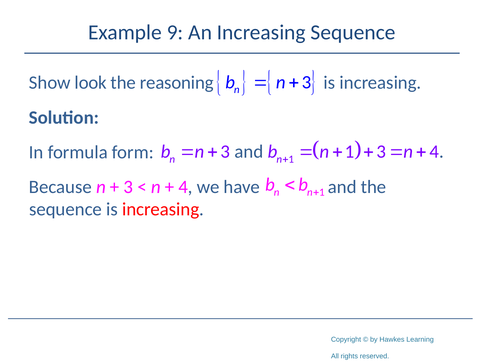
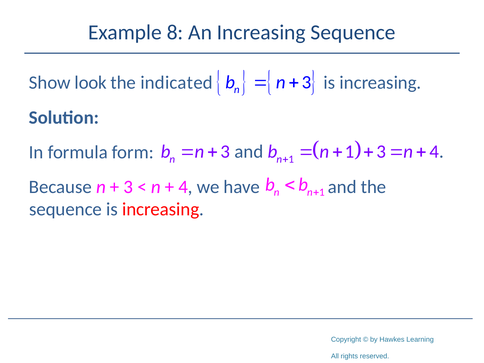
9: 9 -> 8
reasoning: reasoning -> indicated
